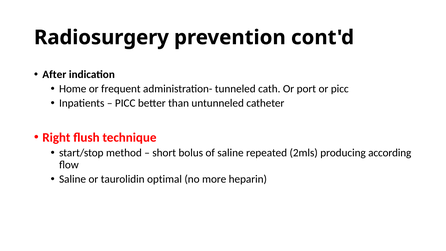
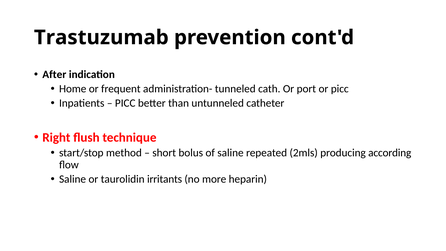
Radiosurgery: Radiosurgery -> Trastuzumab
optimal: optimal -> irritants
